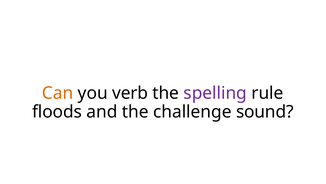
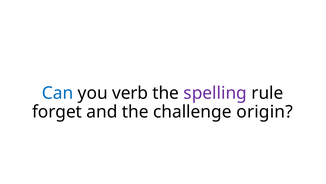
Can colour: orange -> blue
floods: floods -> forget
sound: sound -> origin
